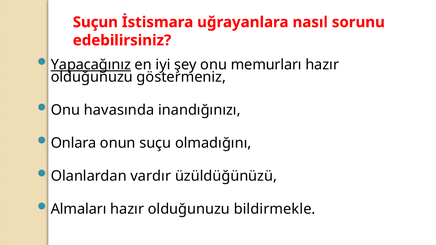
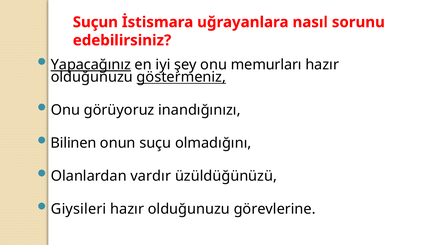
göstermeniz underline: none -> present
havasında: havasında -> görüyoruz
Onlara: Onlara -> Bilinen
Almaları: Almaları -> Giysileri
bildirmekle: bildirmekle -> görevlerine
